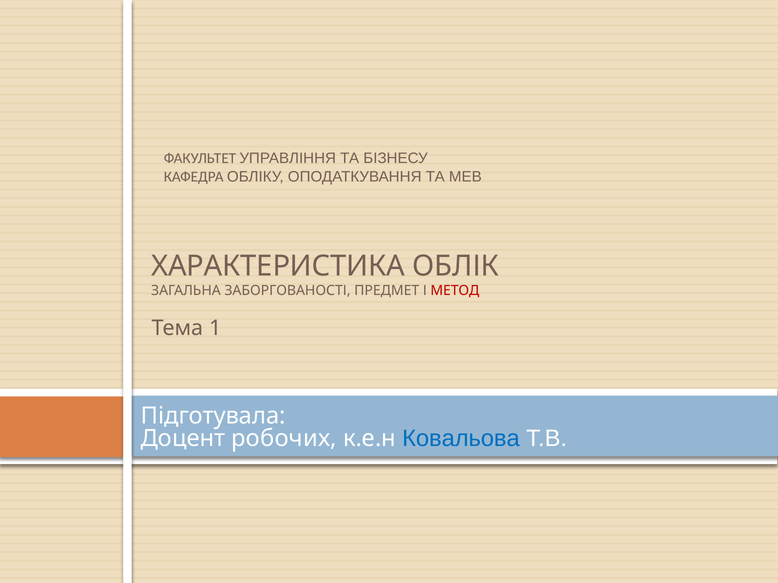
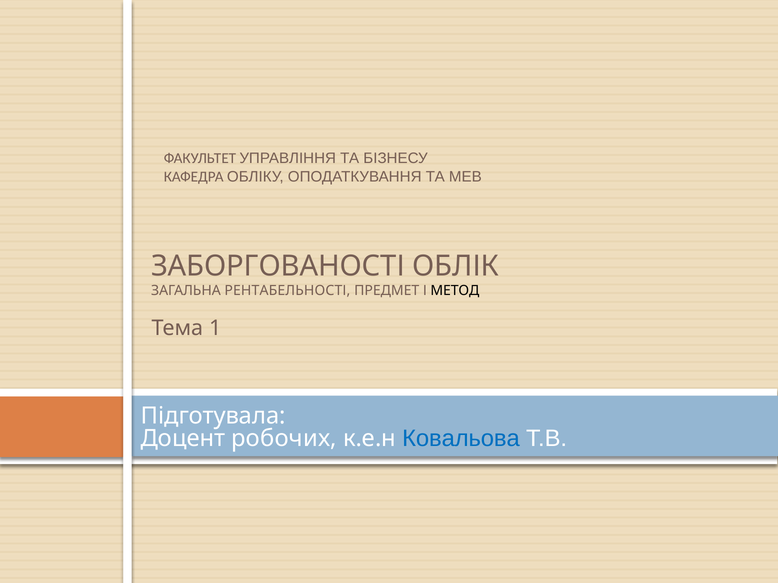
ХАРАКТЕРИСТИКА: ХАРАКТЕРИСТИКА -> ЗАБОРГОВАНОСТІ
ЗАБОРГОВАНОСТІ: ЗАБОРГОВАНОСТІ -> РЕНТАБЕЛЬНОСТІ
МЕТОД colour: red -> black
